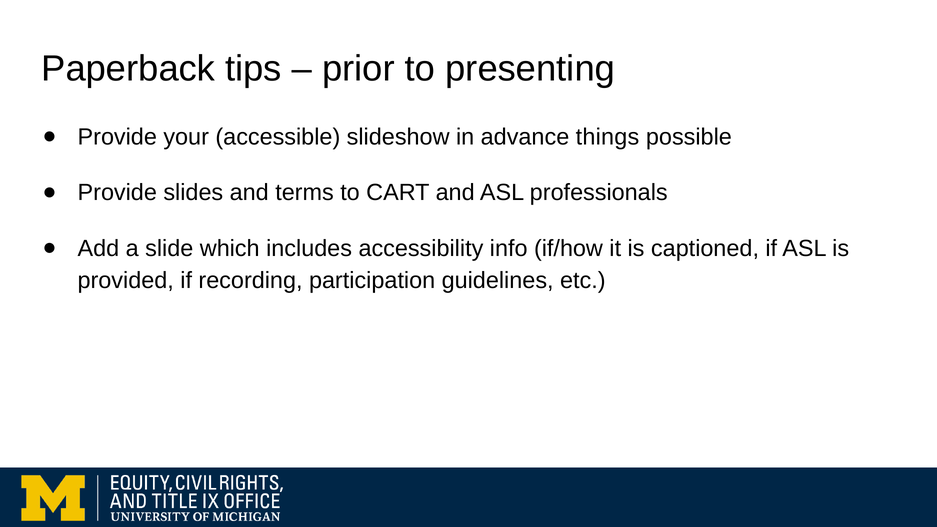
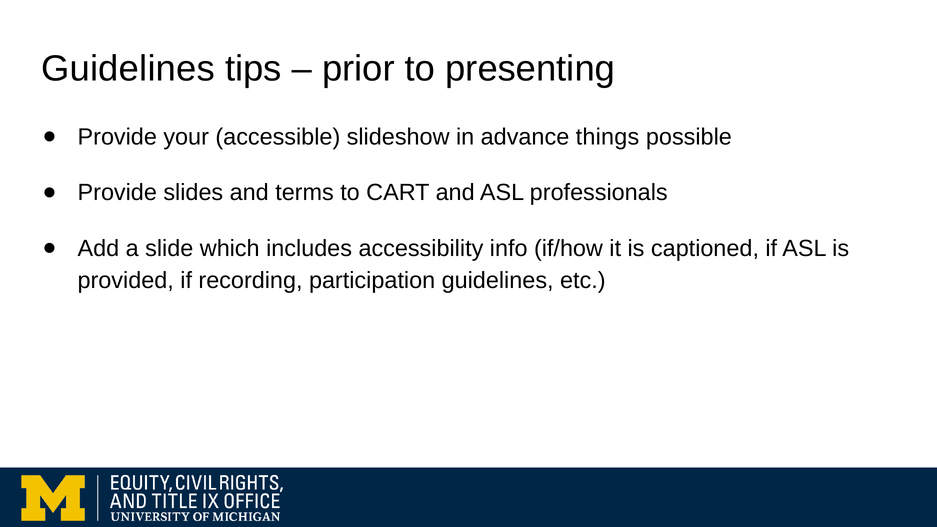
Paperback at (128, 69): Paperback -> Guidelines
